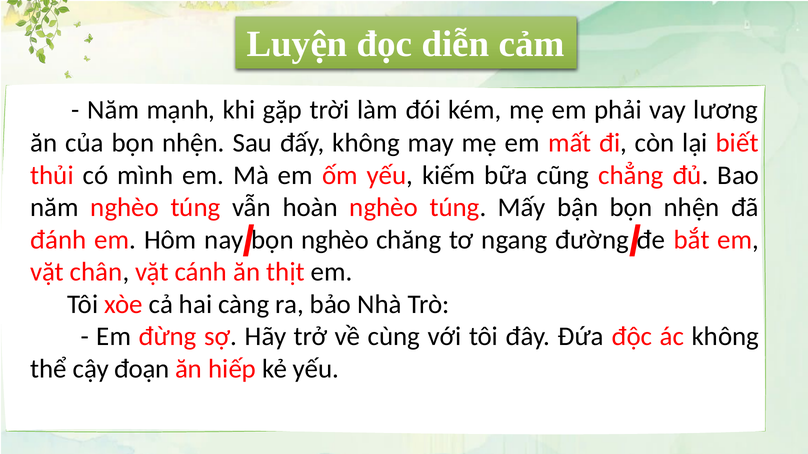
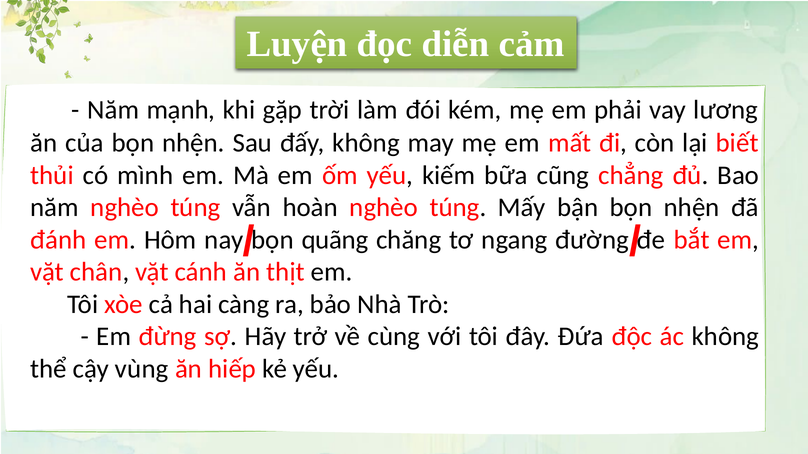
bọn nghèo: nghèo -> quãng
đoạn: đoạn -> vùng
